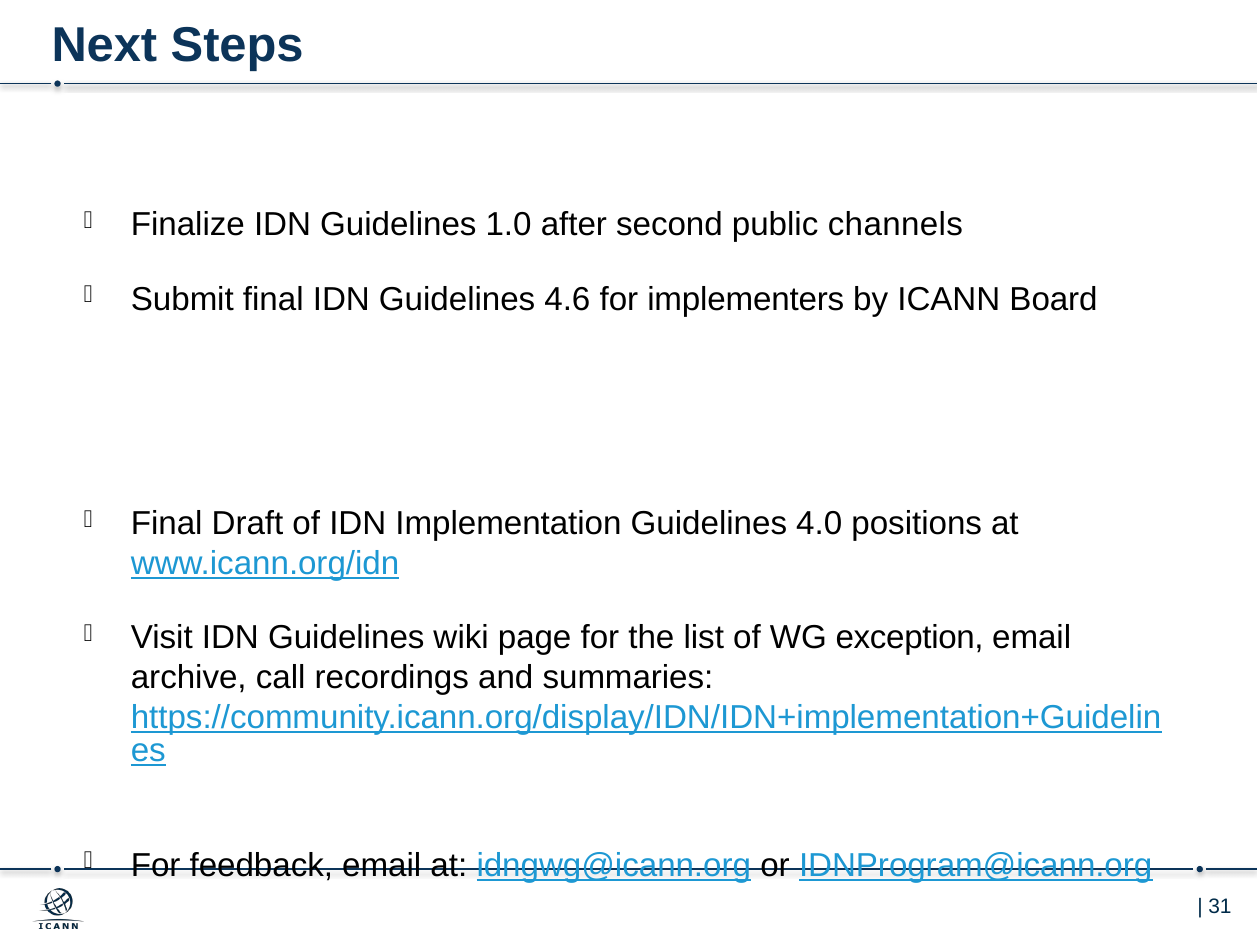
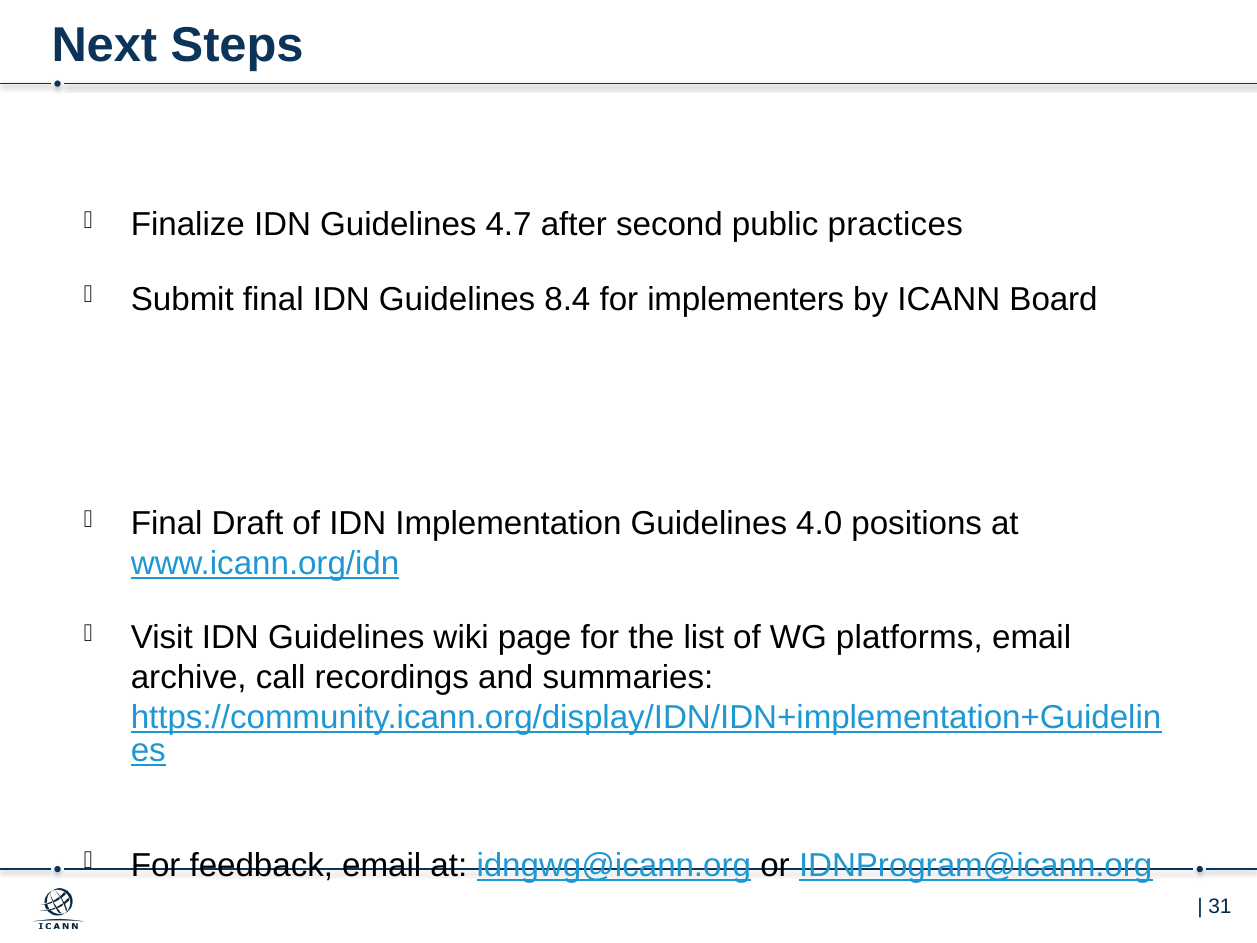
1.0: 1.0 -> 4.7
channels: channels -> practices
4.6: 4.6 -> 8.4
exception: exception -> platforms
